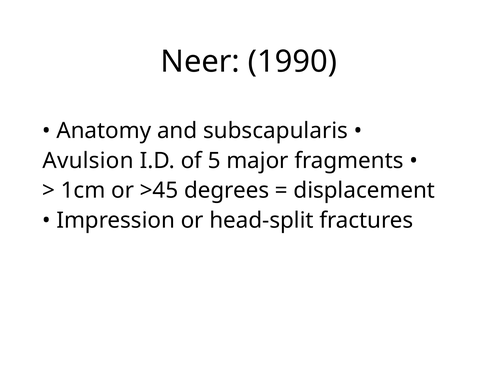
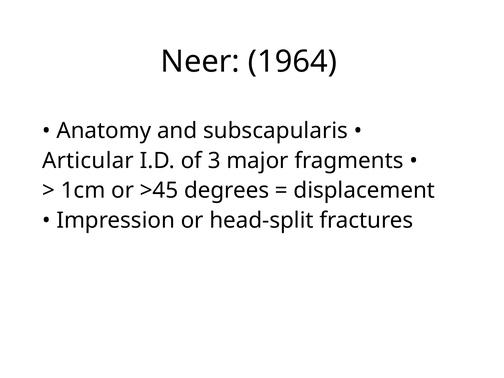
1990: 1990 -> 1964
Avulsion: Avulsion -> Articular
5: 5 -> 3
